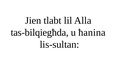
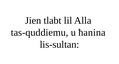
tas-bilqiegħda: tas-bilqiegħda -> tas-quddiemu
